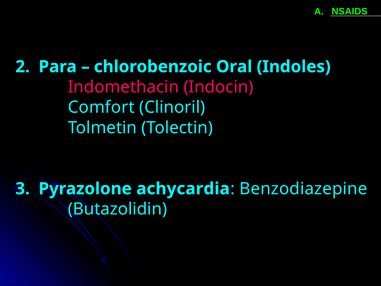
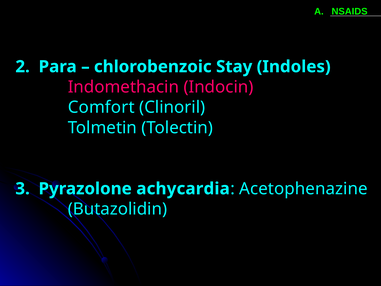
Oral: Oral -> Stay
Benzodiazepine: Benzodiazepine -> Acetophenazine
